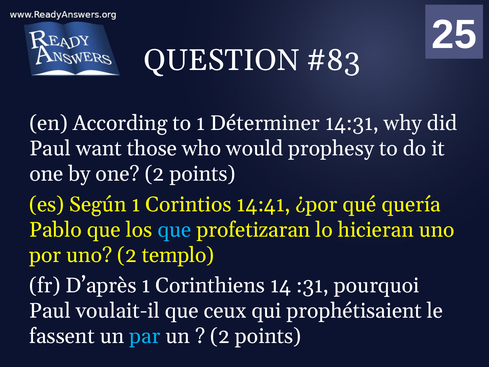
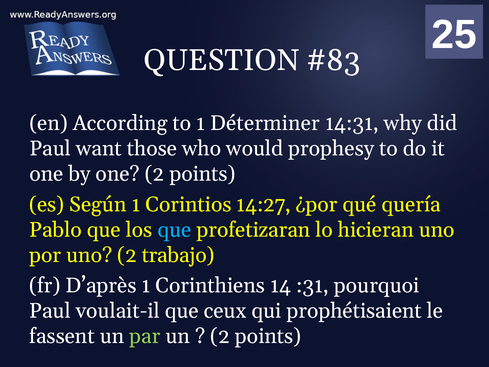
14:41: 14:41 -> 14:27
templo: templo -> trabajo
par colour: light blue -> light green
